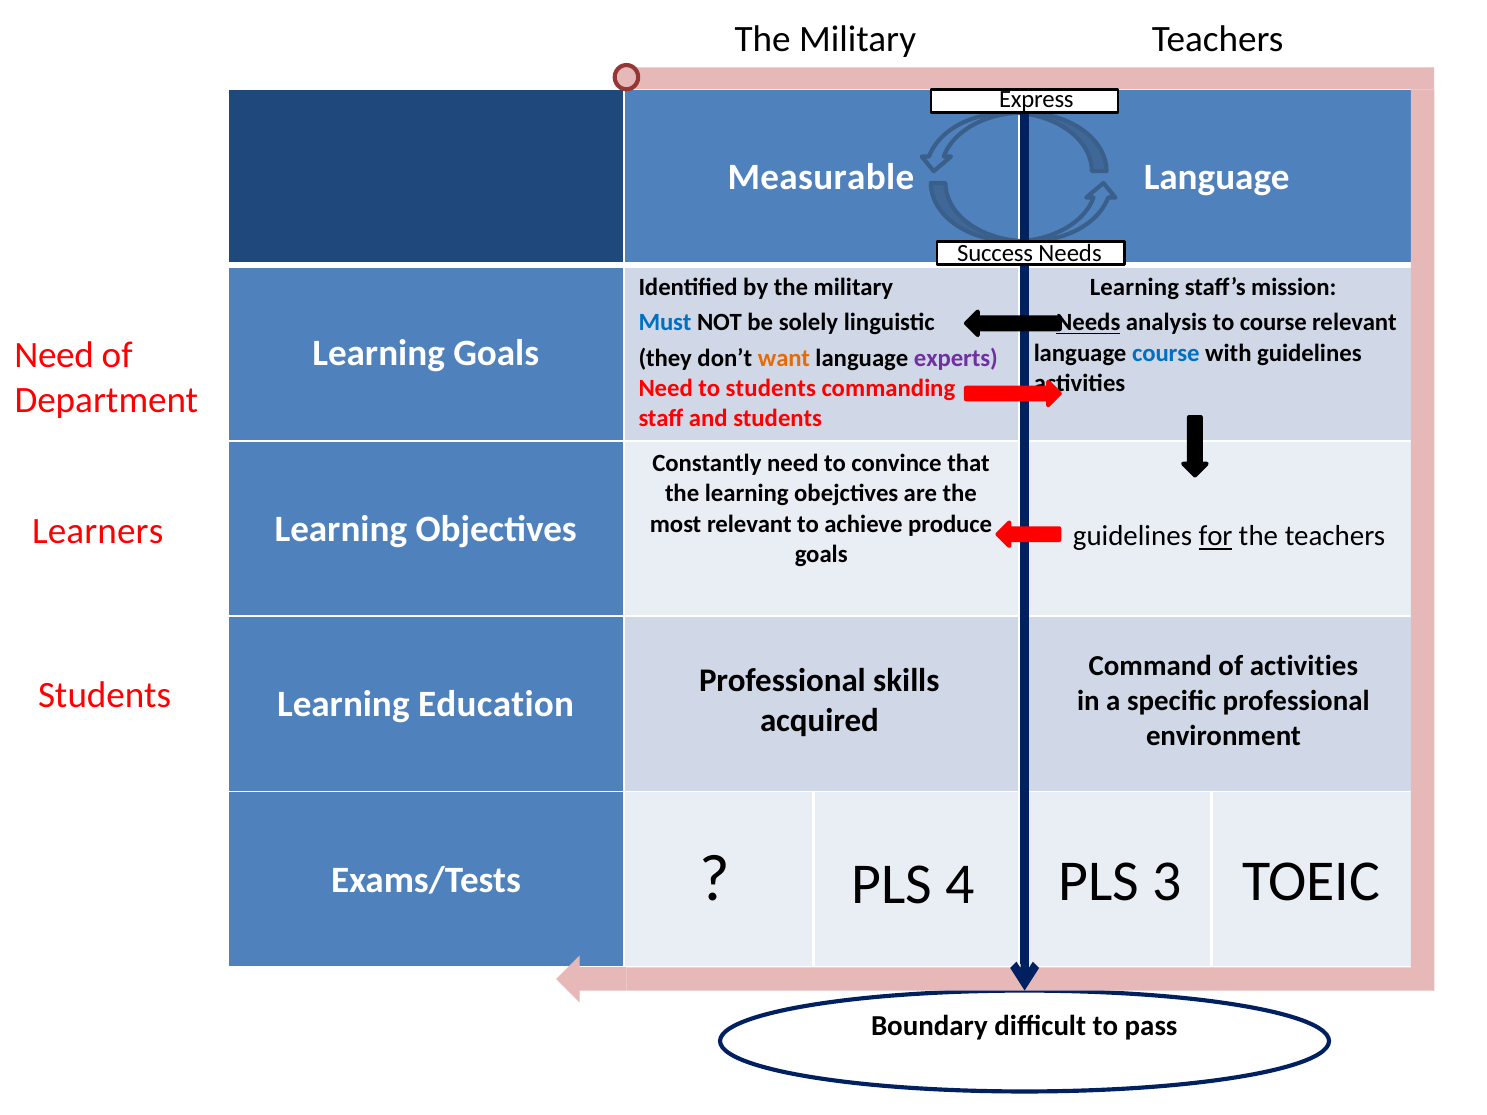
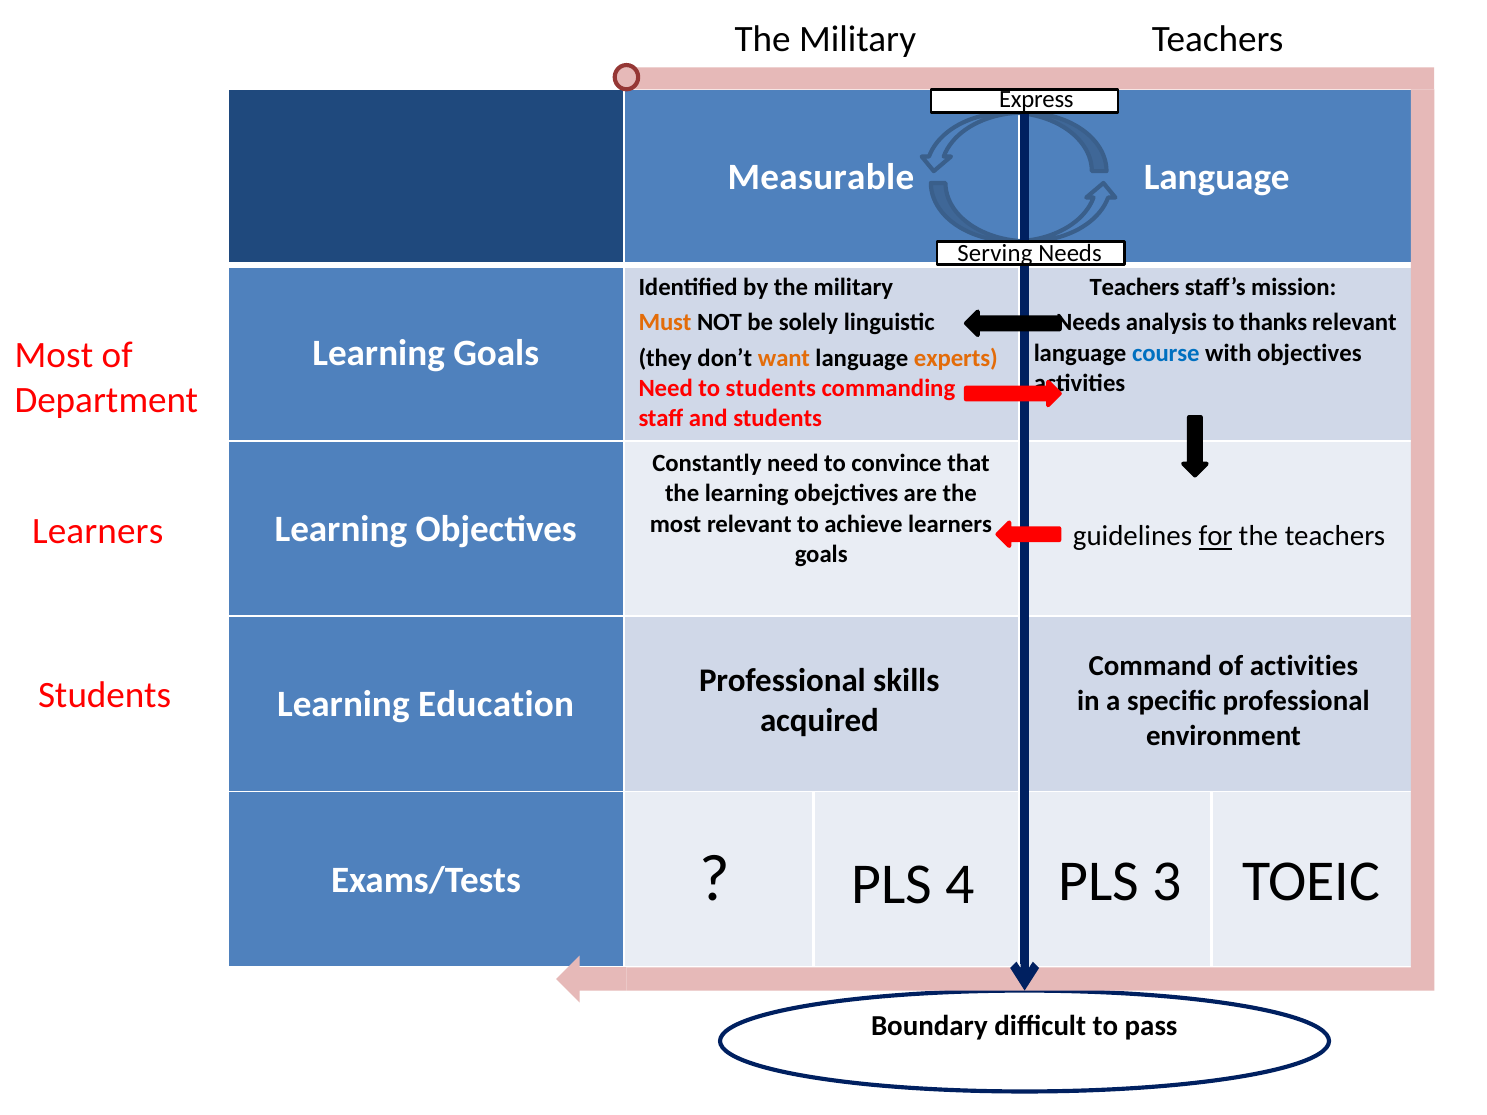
Success: Success -> Serving
Learning at (1134, 288): Learning -> Teachers
Must colour: blue -> orange
Needs at (1088, 323) underline: present -> none
to course: course -> thanks
Need at (54, 356): Need -> Most
with guidelines: guidelines -> objectives
experts colour: purple -> orange
achieve produce: produce -> learners
